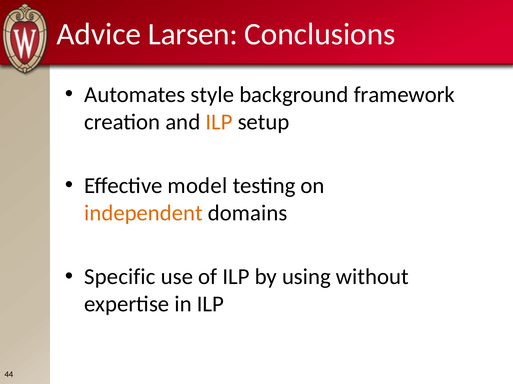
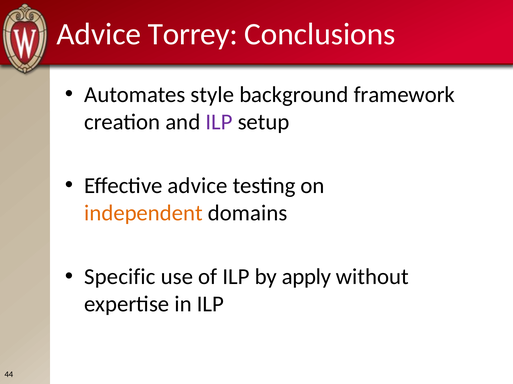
Larsen: Larsen -> Torrey
ILP at (219, 122) colour: orange -> purple
Effective model: model -> advice
using: using -> apply
